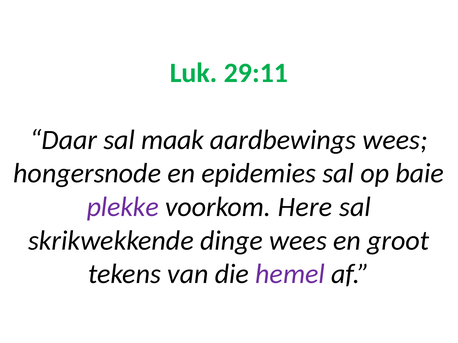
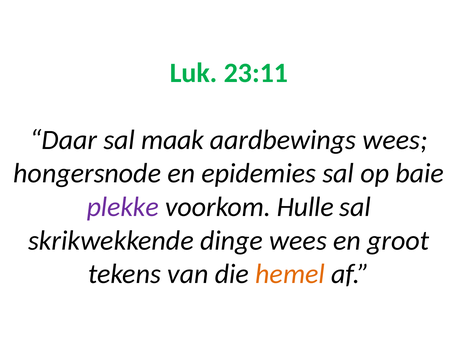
29:11: 29:11 -> 23:11
Here: Here -> Hulle
hemel colour: purple -> orange
